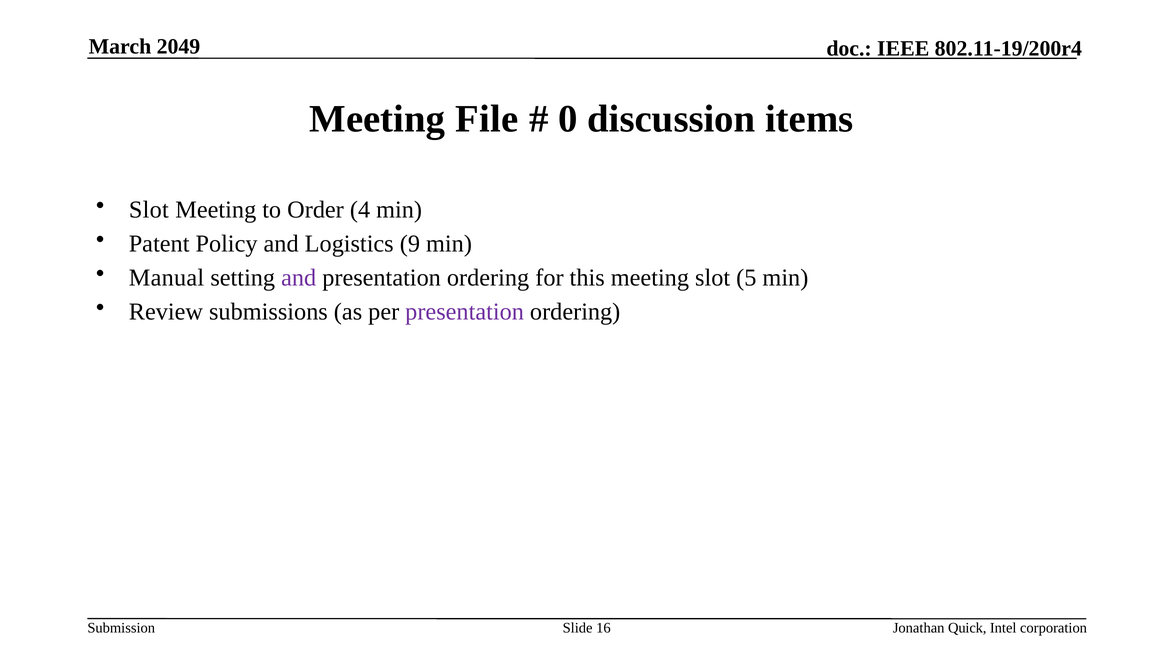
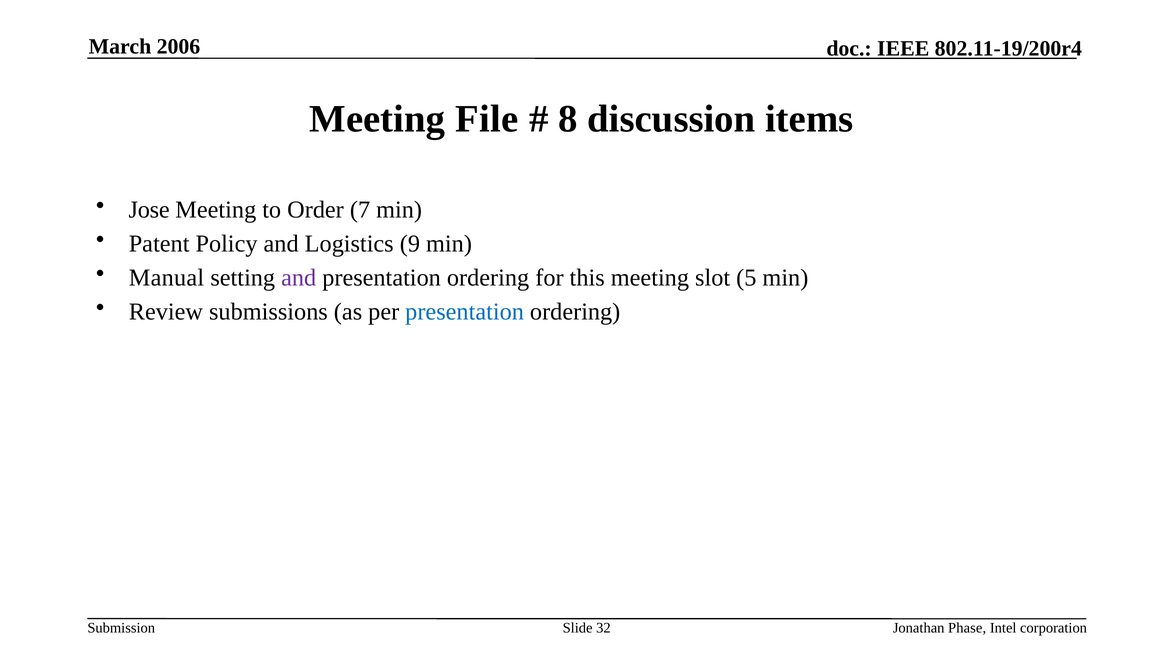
2049: 2049 -> 2006
0: 0 -> 8
Slot at (149, 210): Slot -> Jose
4: 4 -> 7
presentation at (465, 312) colour: purple -> blue
16: 16 -> 32
Quick: Quick -> Phase
